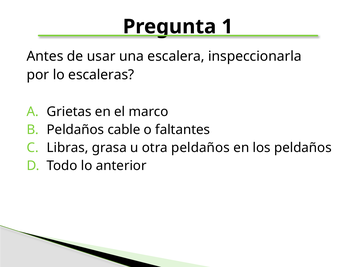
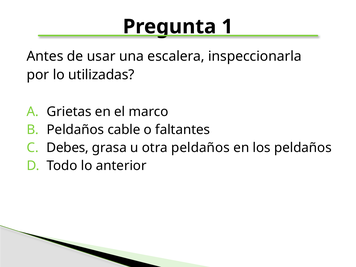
escaleras: escaleras -> utilizadas
Libras: Libras -> Debes
